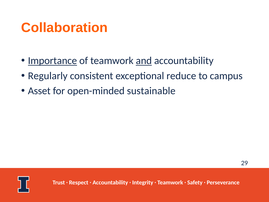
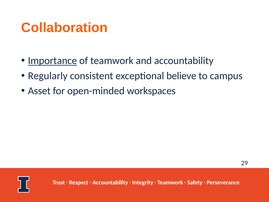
and underline: present -> none
reduce: reduce -> believe
sustainable: sustainable -> workspaces
